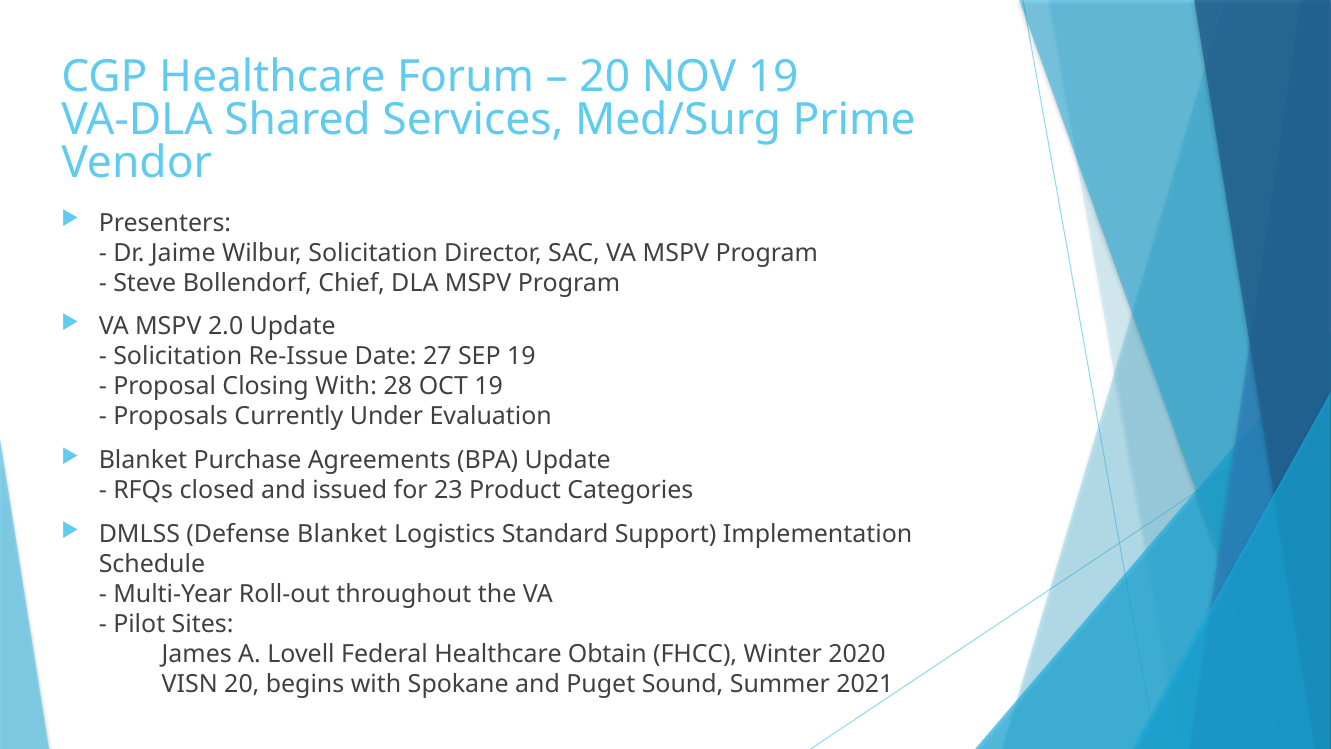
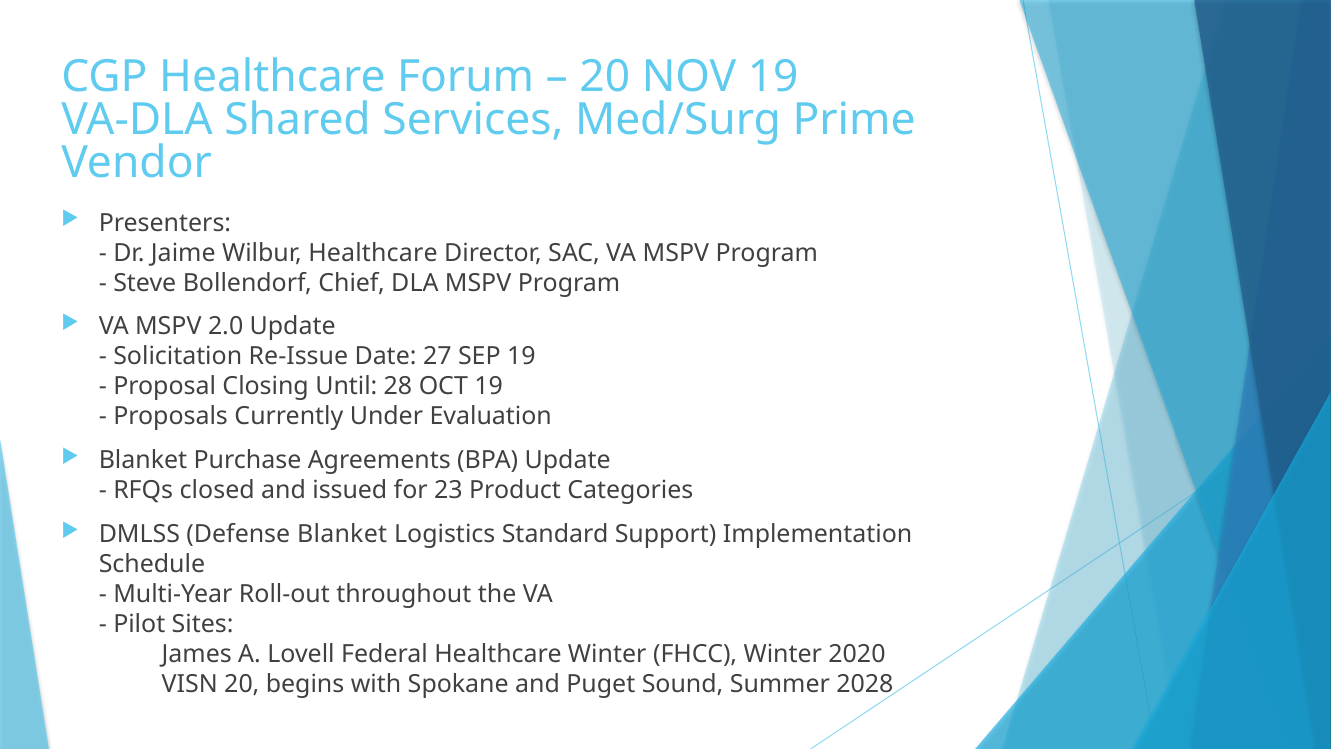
Wilbur Solicitation: Solicitation -> Healthcare
Closing With: With -> Until
Healthcare Obtain: Obtain -> Winter
2021: 2021 -> 2028
